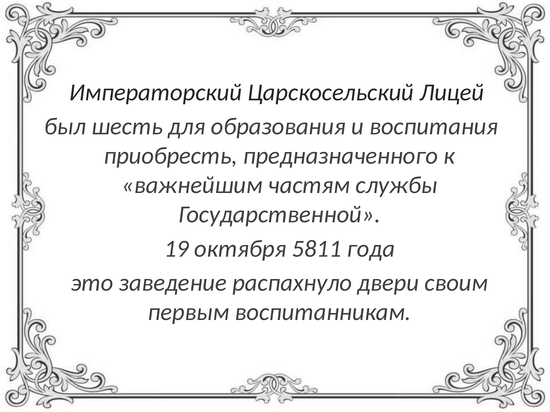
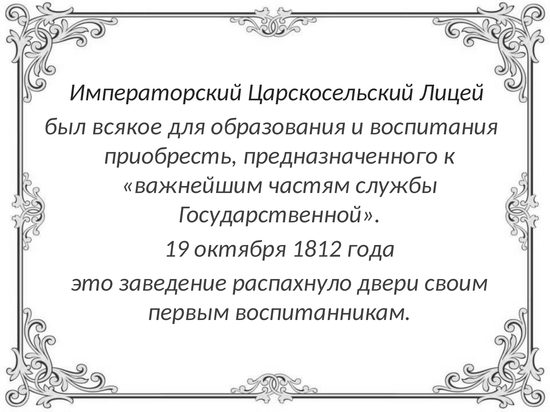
шесть: шесть -> всякое
5811: 5811 -> 1812
